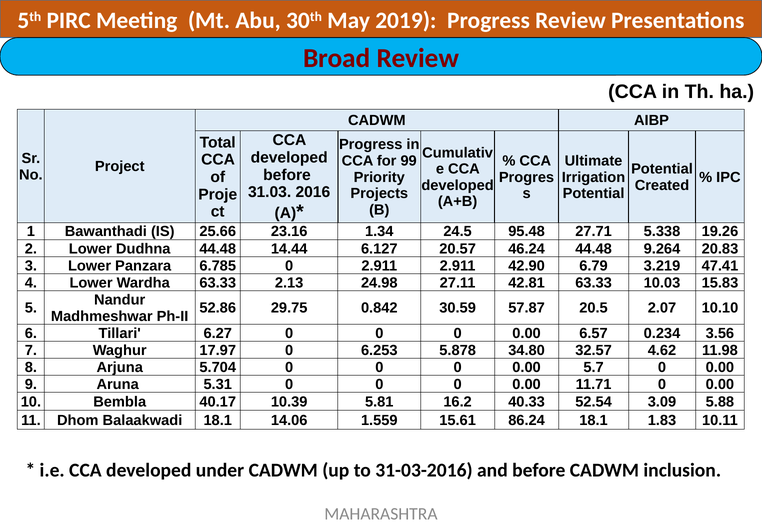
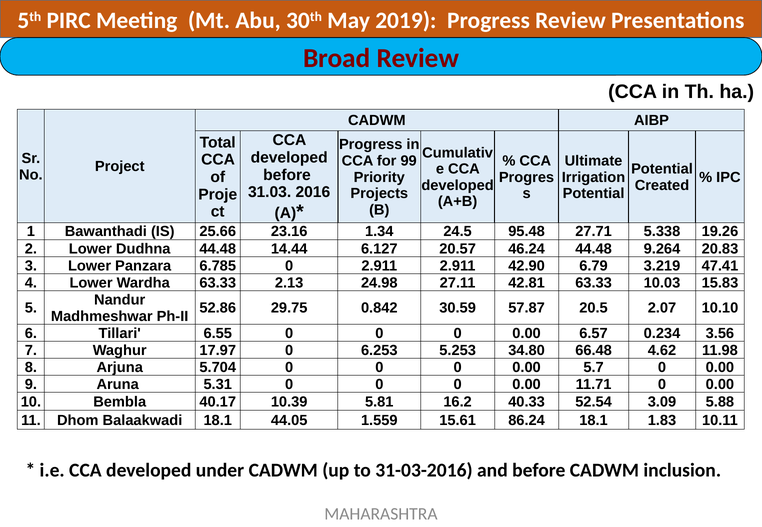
6.27: 6.27 -> 6.55
5.878: 5.878 -> 5.253
32.57: 32.57 -> 66.48
14.06: 14.06 -> 44.05
